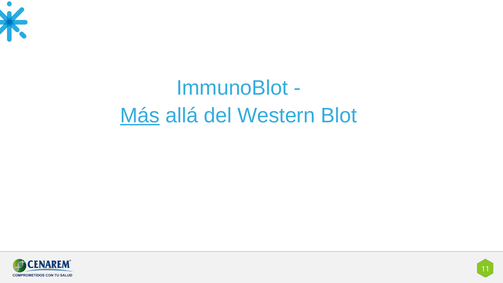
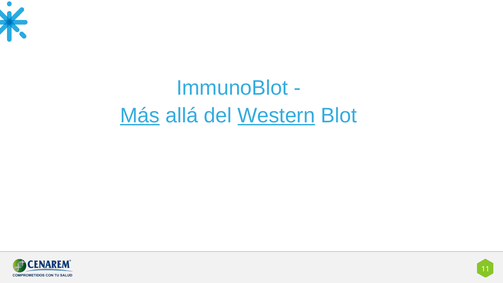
Western underline: none -> present
